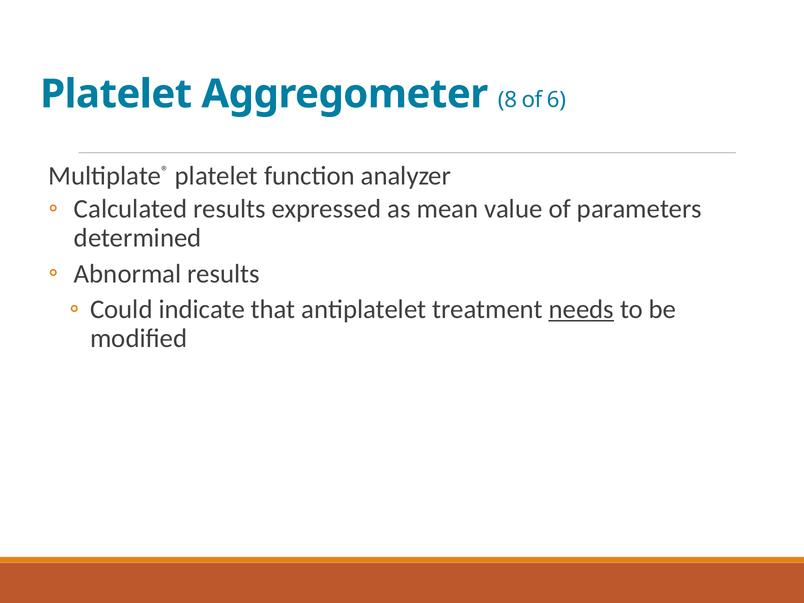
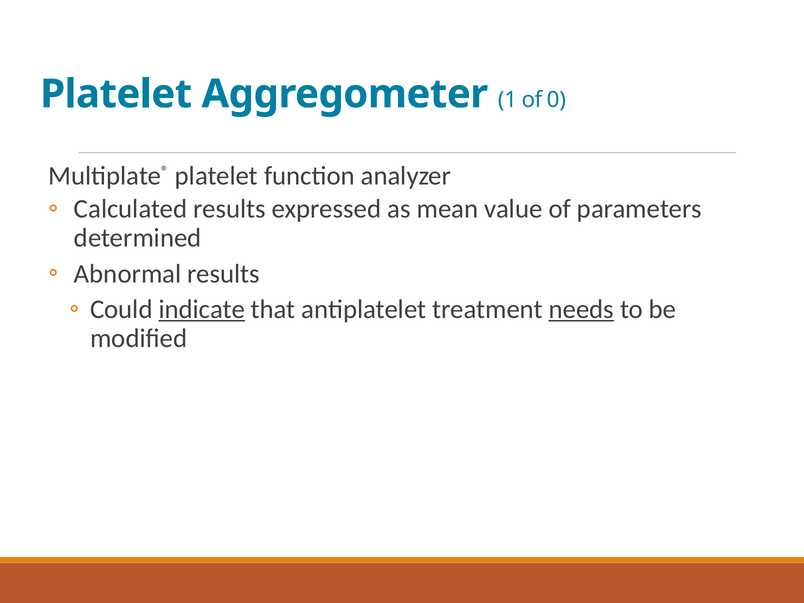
8: 8 -> 1
6: 6 -> 0
indicate underline: none -> present
